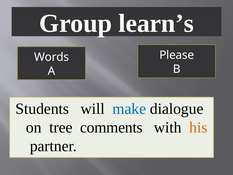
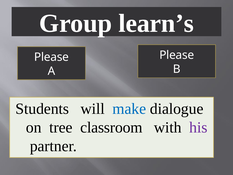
Words at (52, 57): Words -> Please
comments: comments -> classroom
his colour: orange -> purple
